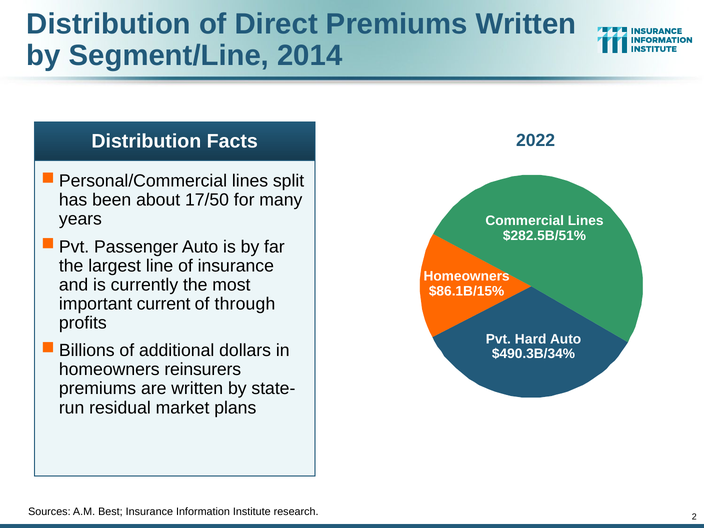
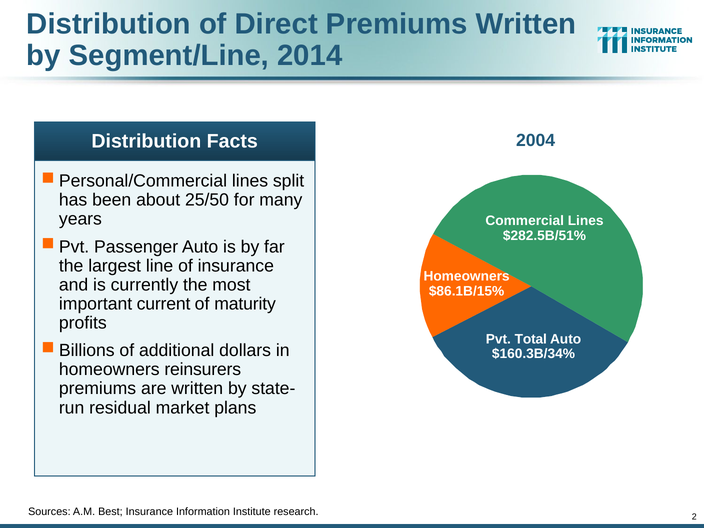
2022: 2022 -> 2004
17/50: 17/50 -> 25/50
through: through -> maturity
Hard: Hard -> Total
$490.3B/34%: $490.3B/34% -> $160.3B/34%
